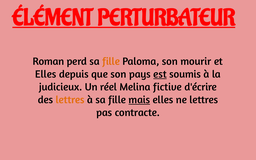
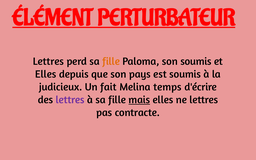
Roman at (48, 61): Roman -> Lettres
son mourir: mourir -> soumis
est underline: present -> none
réel: réel -> fait
fictive: fictive -> temps
lettres at (70, 100) colour: orange -> purple
